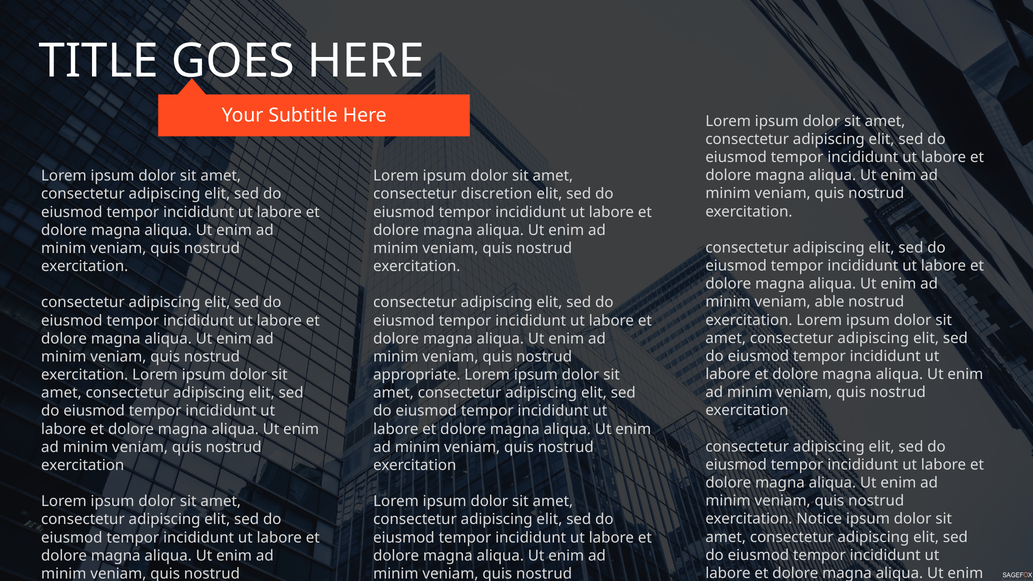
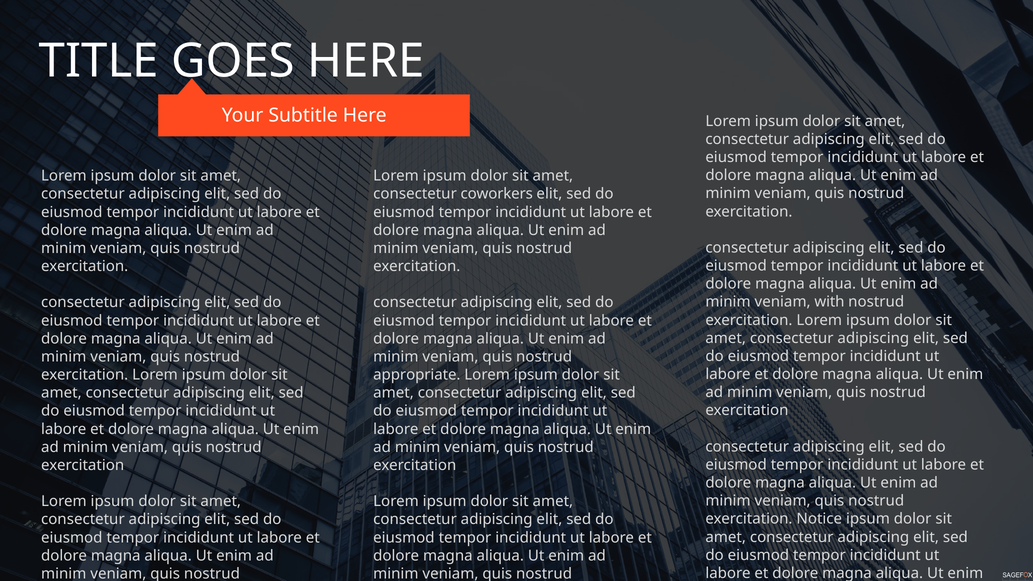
discretion: discretion -> coworkers
able: able -> with
